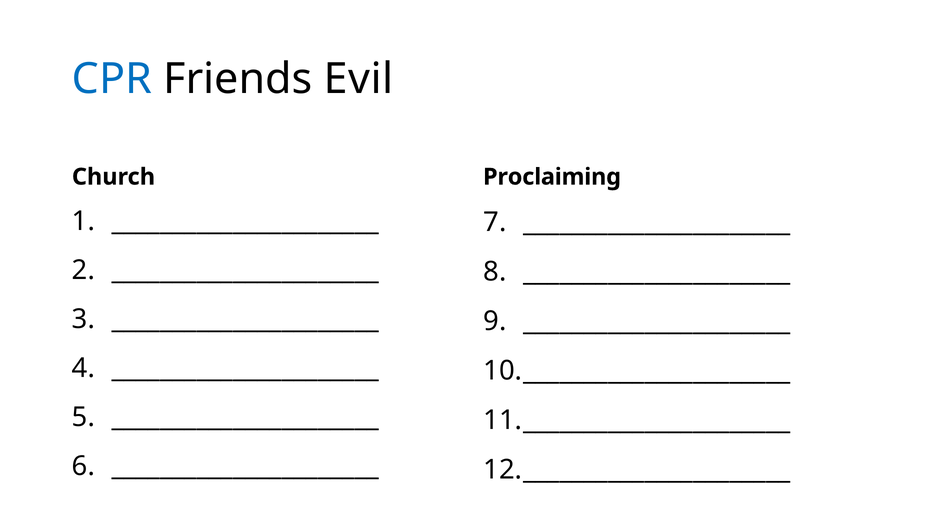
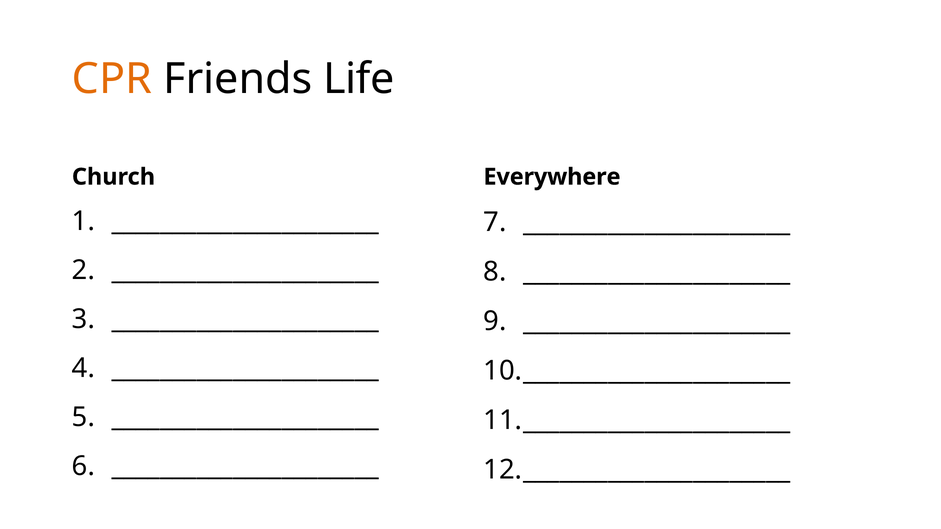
CPR colour: blue -> orange
Evil: Evil -> Life
Proclaiming: Proclaiming -> Everywhere
